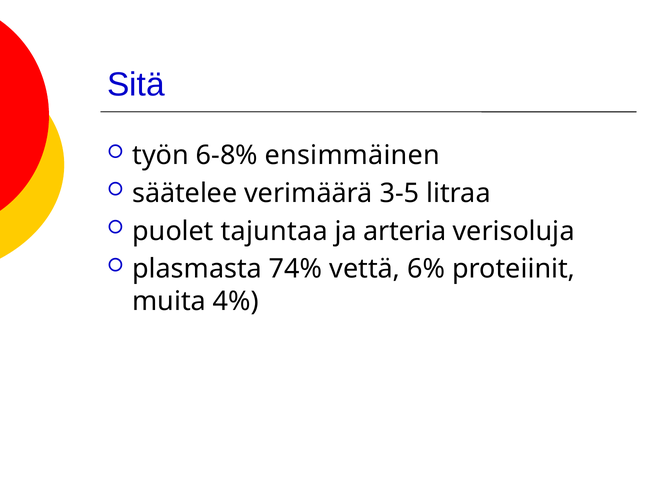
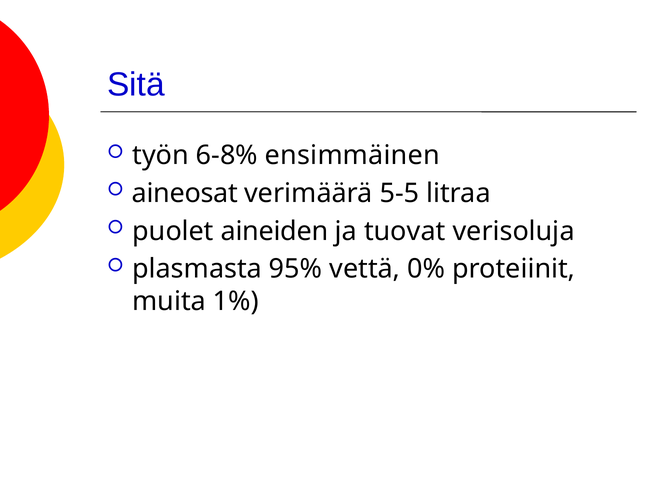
säätelee: säätelee -> aineosat
3-5: 3-5 -> 5-5
tajuntaa: tajuntaa -> aineiden
arteria: arteria -> tuovat
74%: 74% -> 95%
6%: 6% -> 0%
4%: 4% -> 1%
